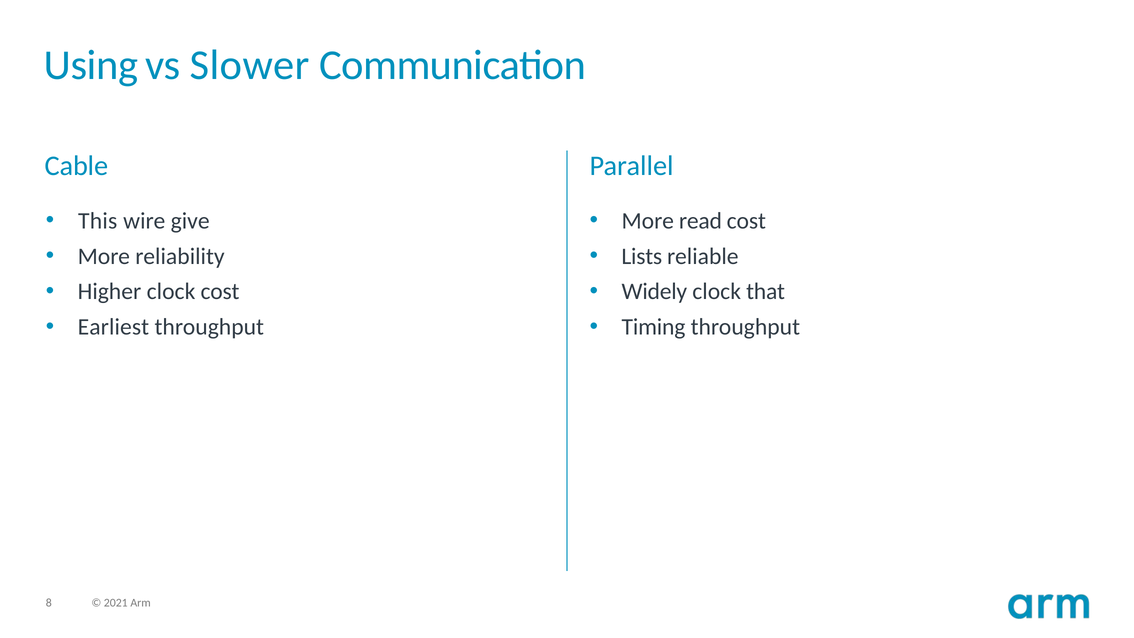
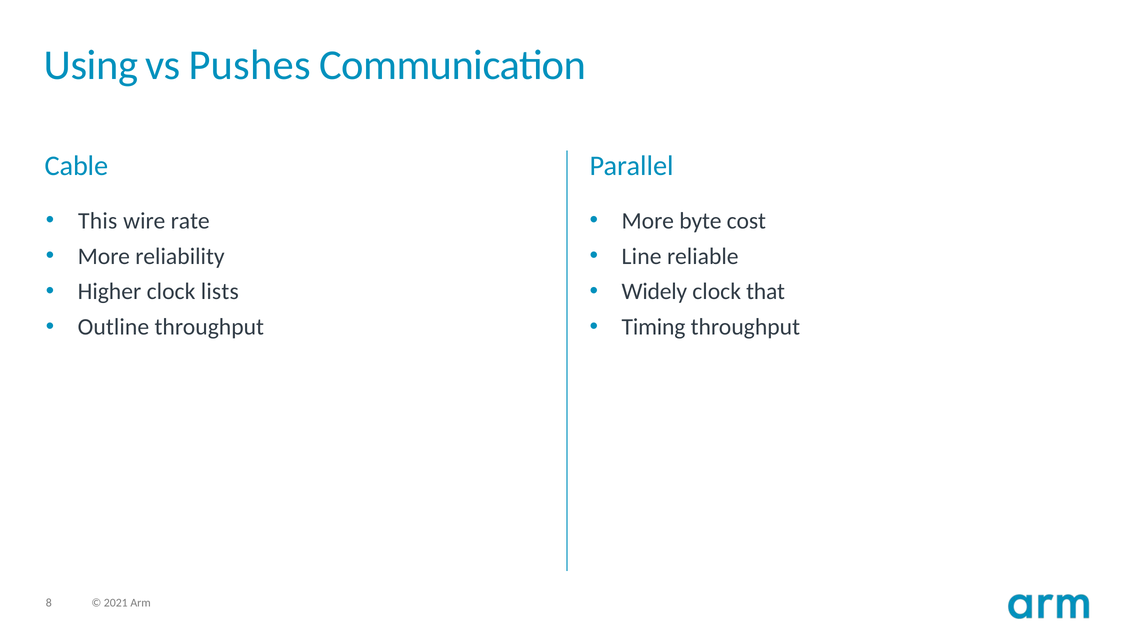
Slower: Slower -> Pushes
give: give -> rate
read: read -> byte
Lists: Lists -> Line
clock cost: cost -> lists
Earliest: Earliest -> Outline
